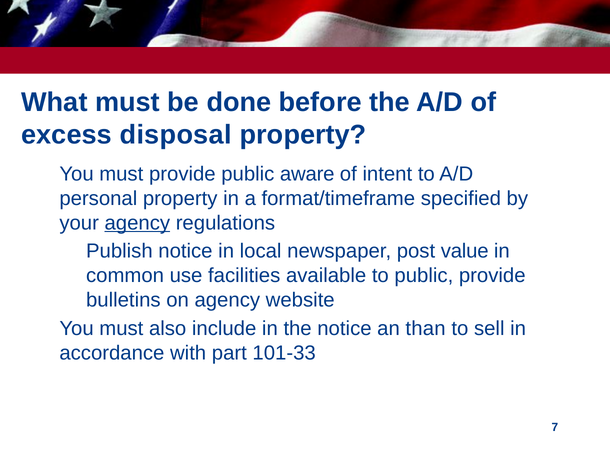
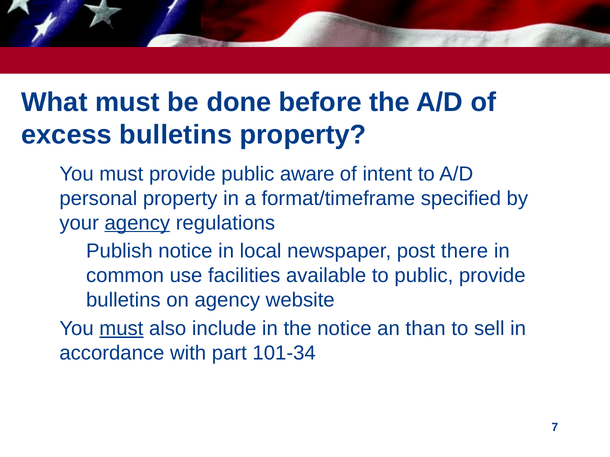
excess disposal: disposal -> bulletins
value: value -> there
must at (121, 329) underline: none -> present
101-33: 101-33 -> 101-34
